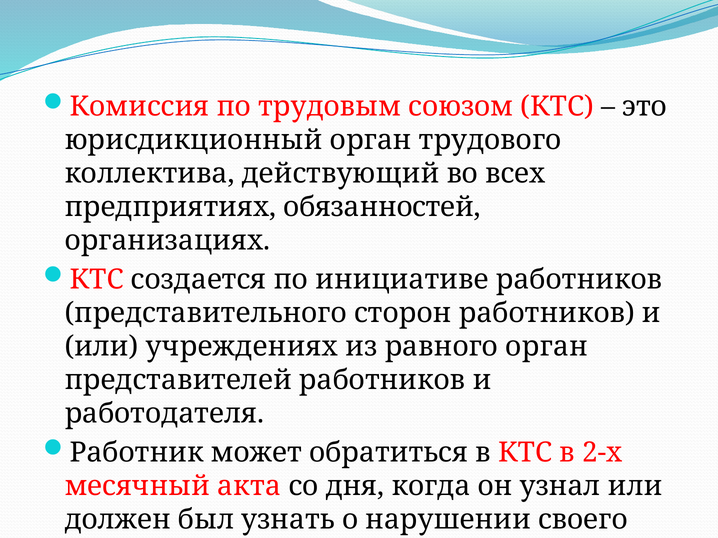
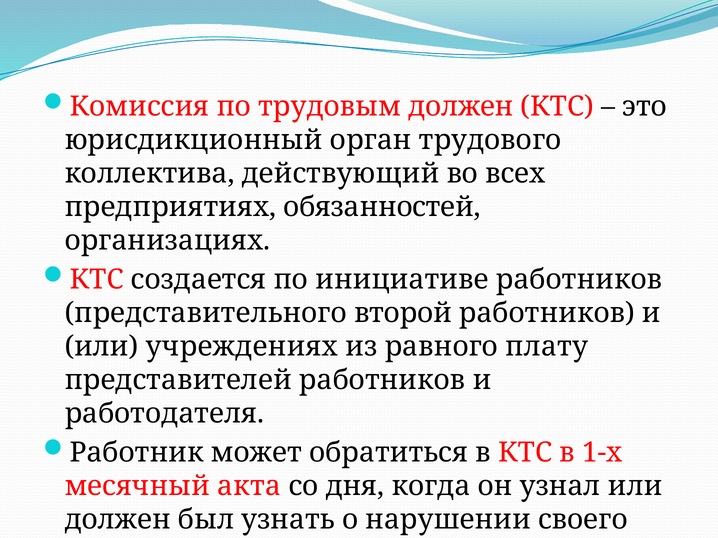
трудовым союзом: союзом -> должен
сторон: сторон -> второй
равного орган: орган -> плату
2-х: 2-х -> 1-х
